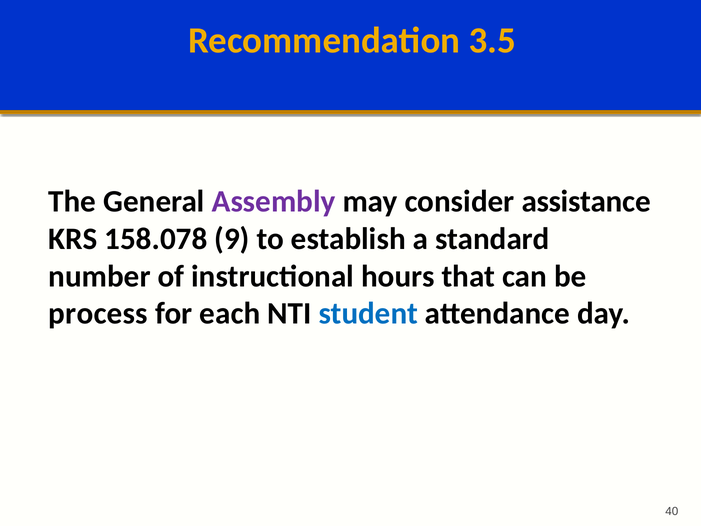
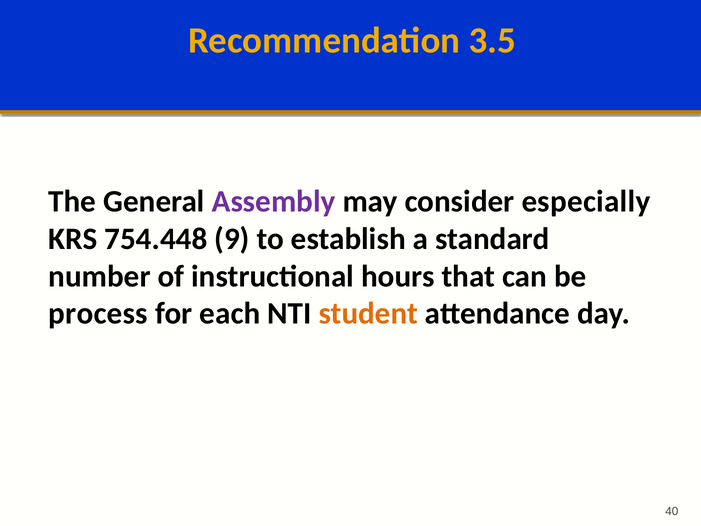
assistance: assistance -> especially
158.078: 158.078 -> 754.448
student colour: blue -> orange
